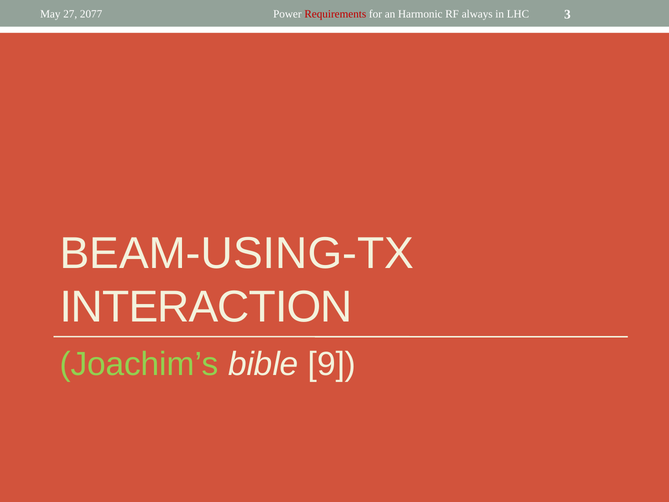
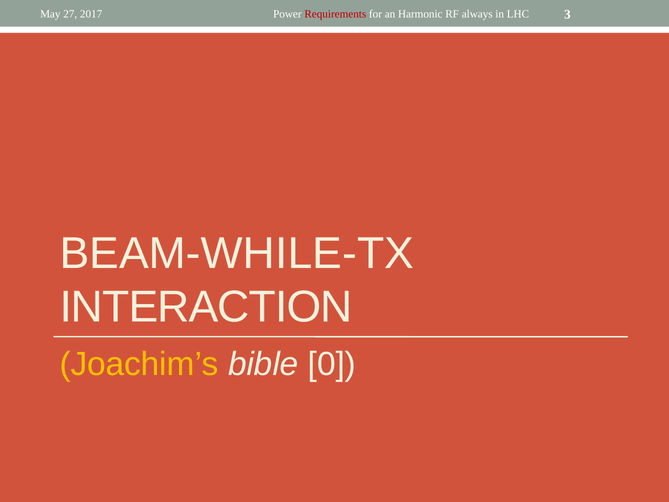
2077: 2077 -> 2017
BEAM-USING-TX: BEAM-USING-TX -> BEAM-WHILE-TX
Joachim’s colour: light green -> yellow
9: 9 -> 0
